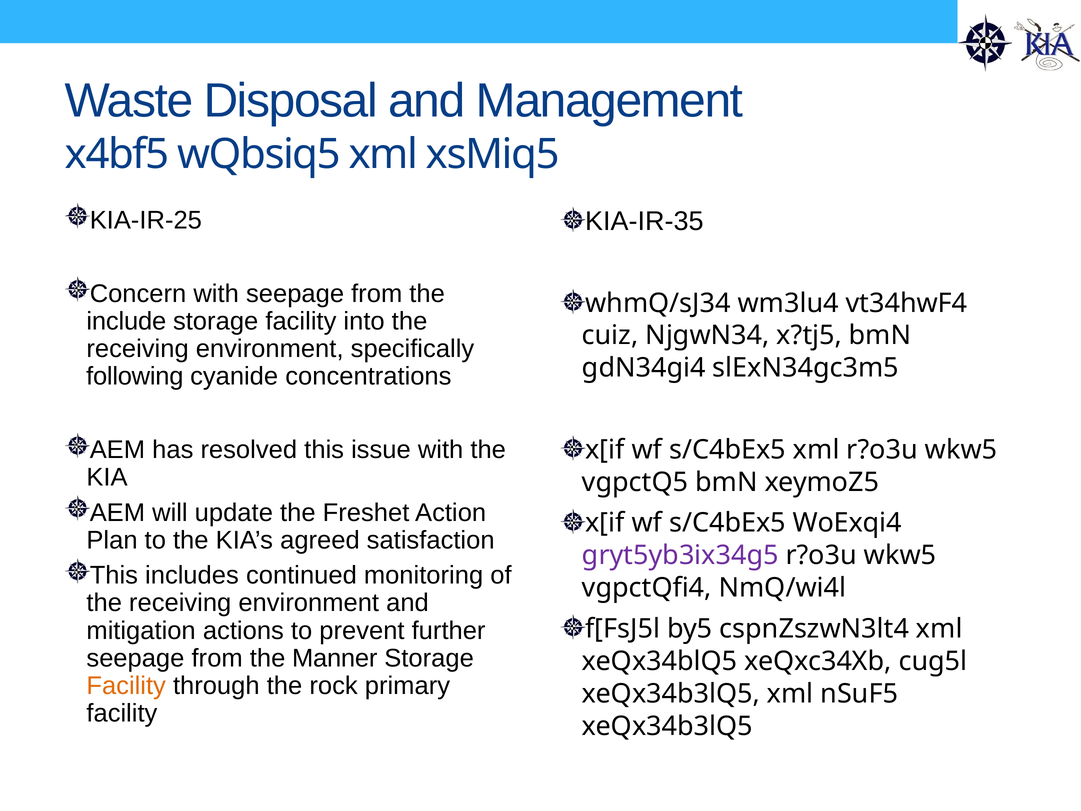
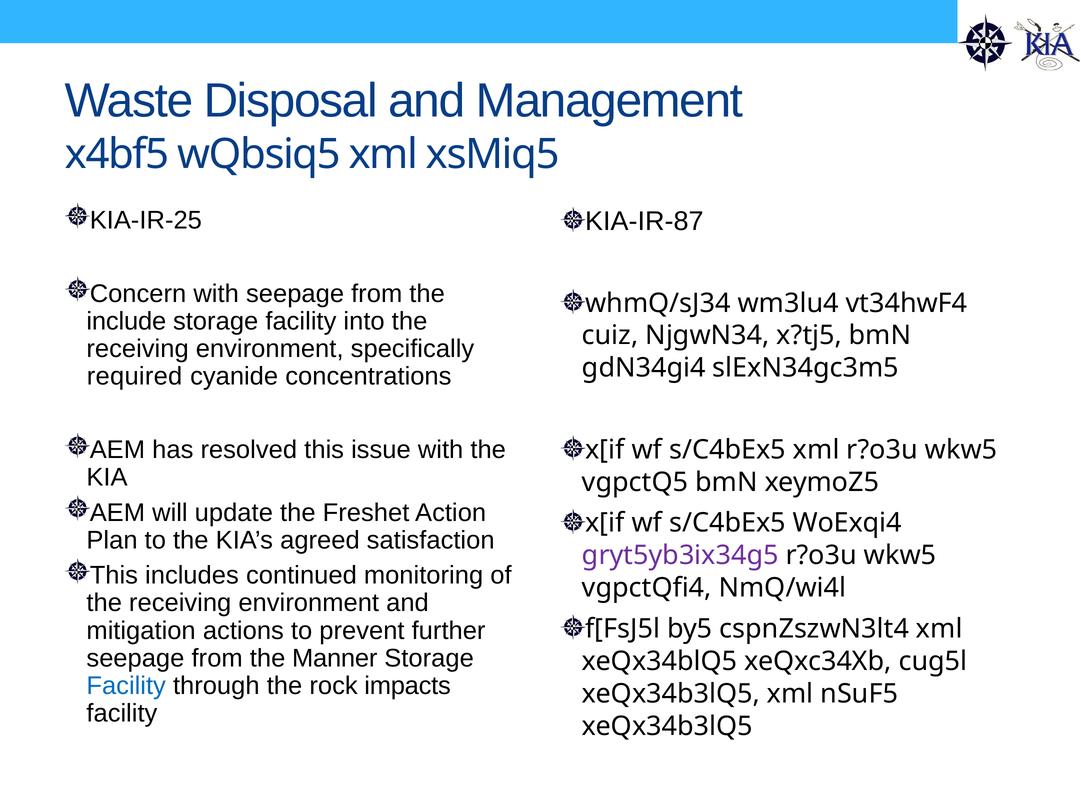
KIA-IR-35: KIA-IR-35 -> KIA-IR-87
following: following -> required
Facility at (126, 686) colour: orange -> blue
primary: primary -> impacts
